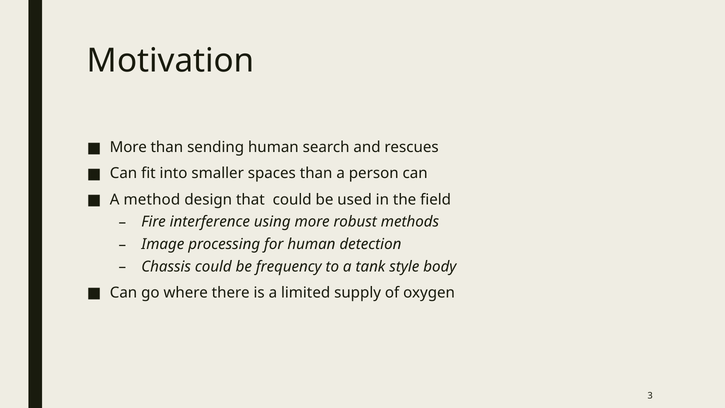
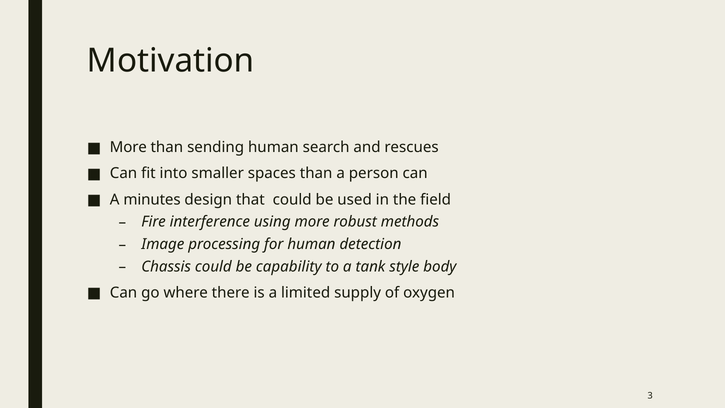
method: method -> minutes
frequency: frequency -> capability
